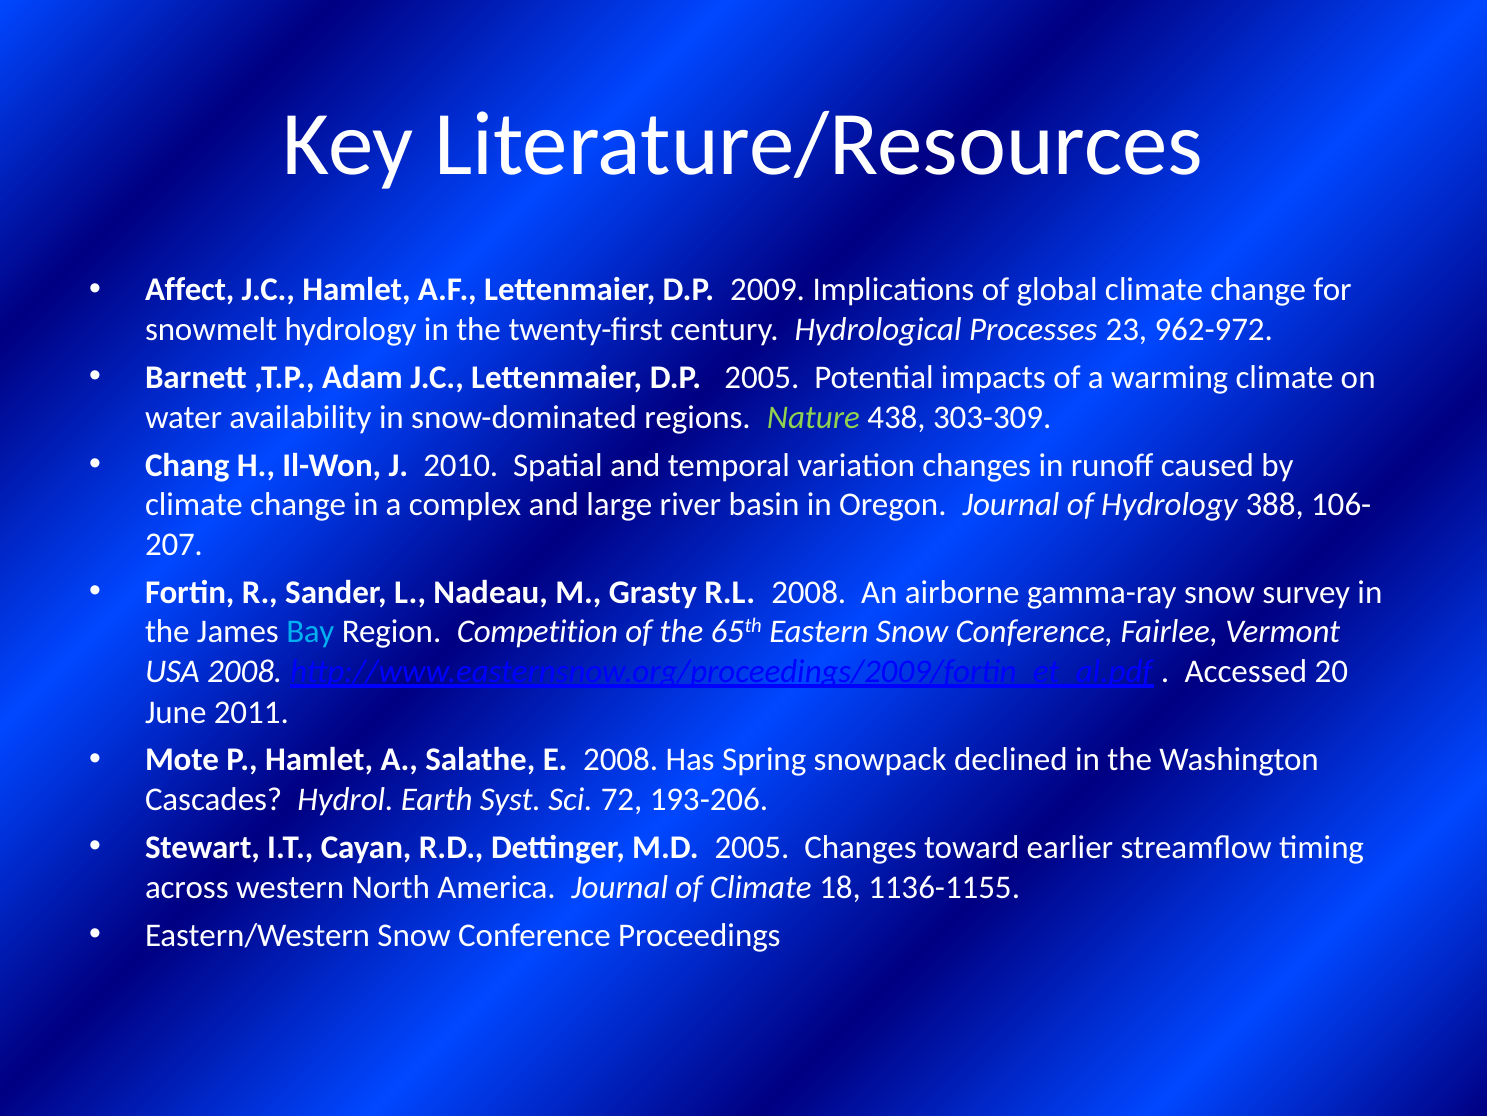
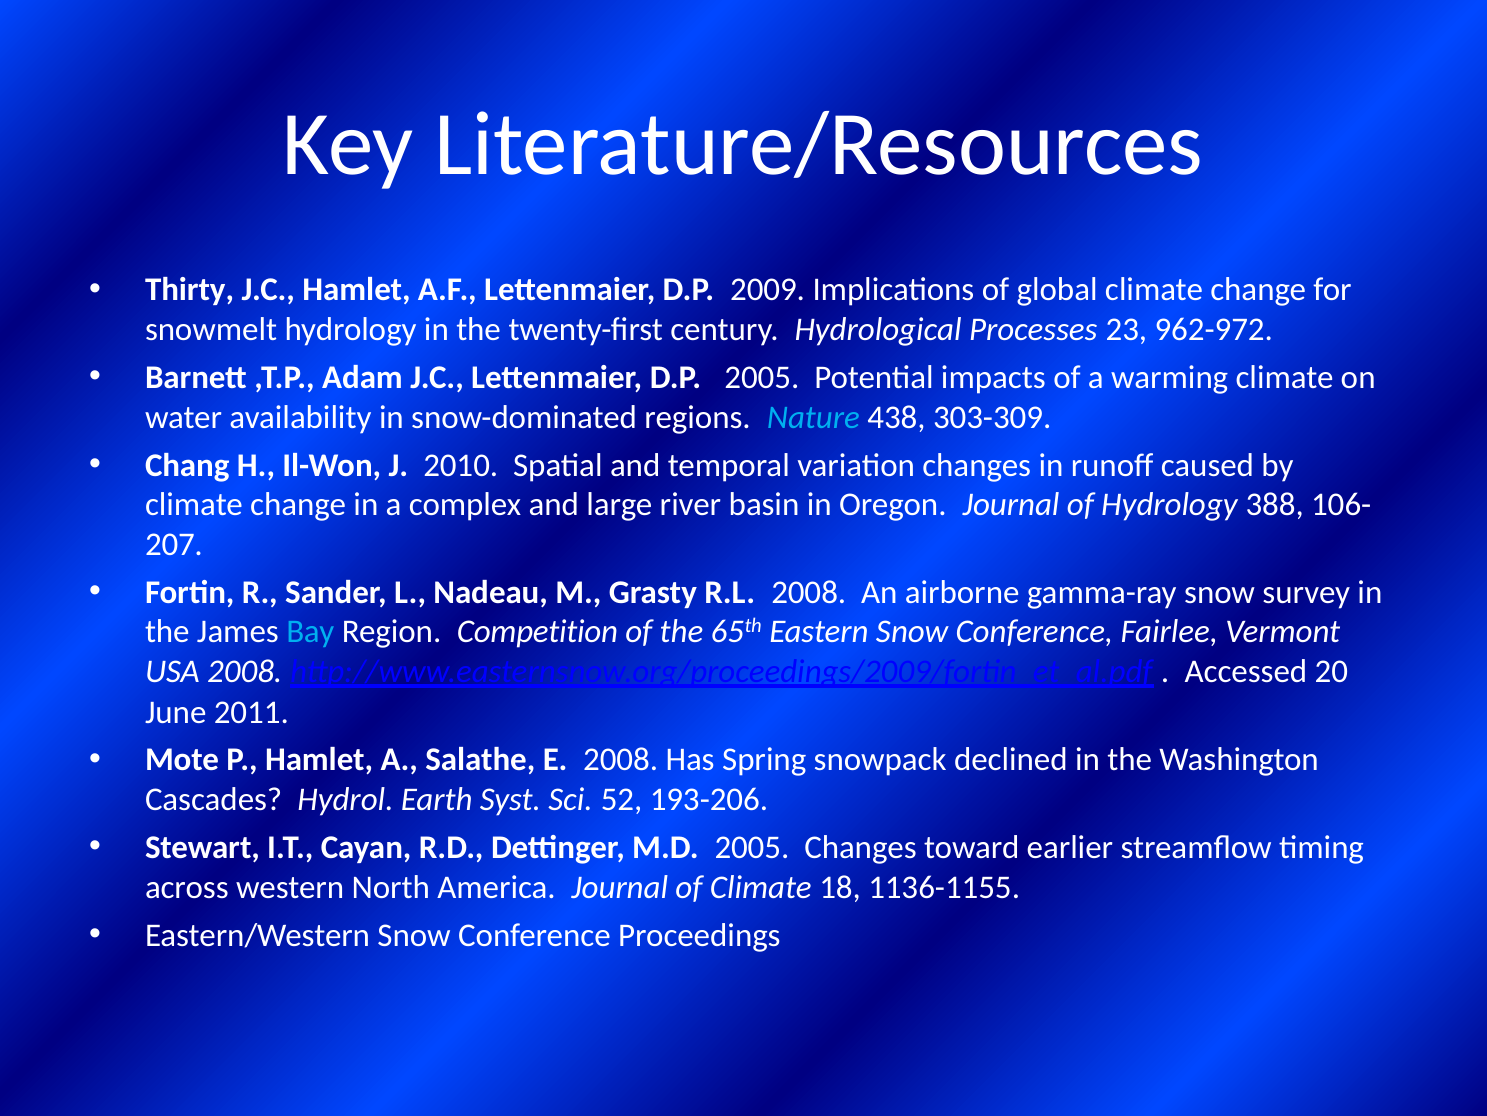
Affect: Affect -> Thirty
Nature colour: light green -> light blue
72: 72 -> 52
